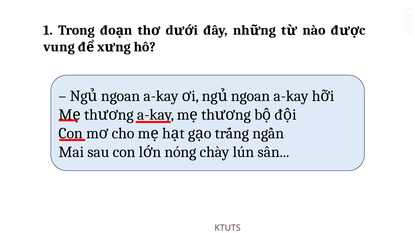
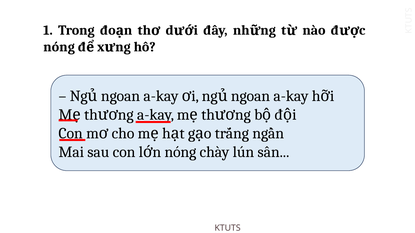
vung at (59, 47): vung -> nóng
